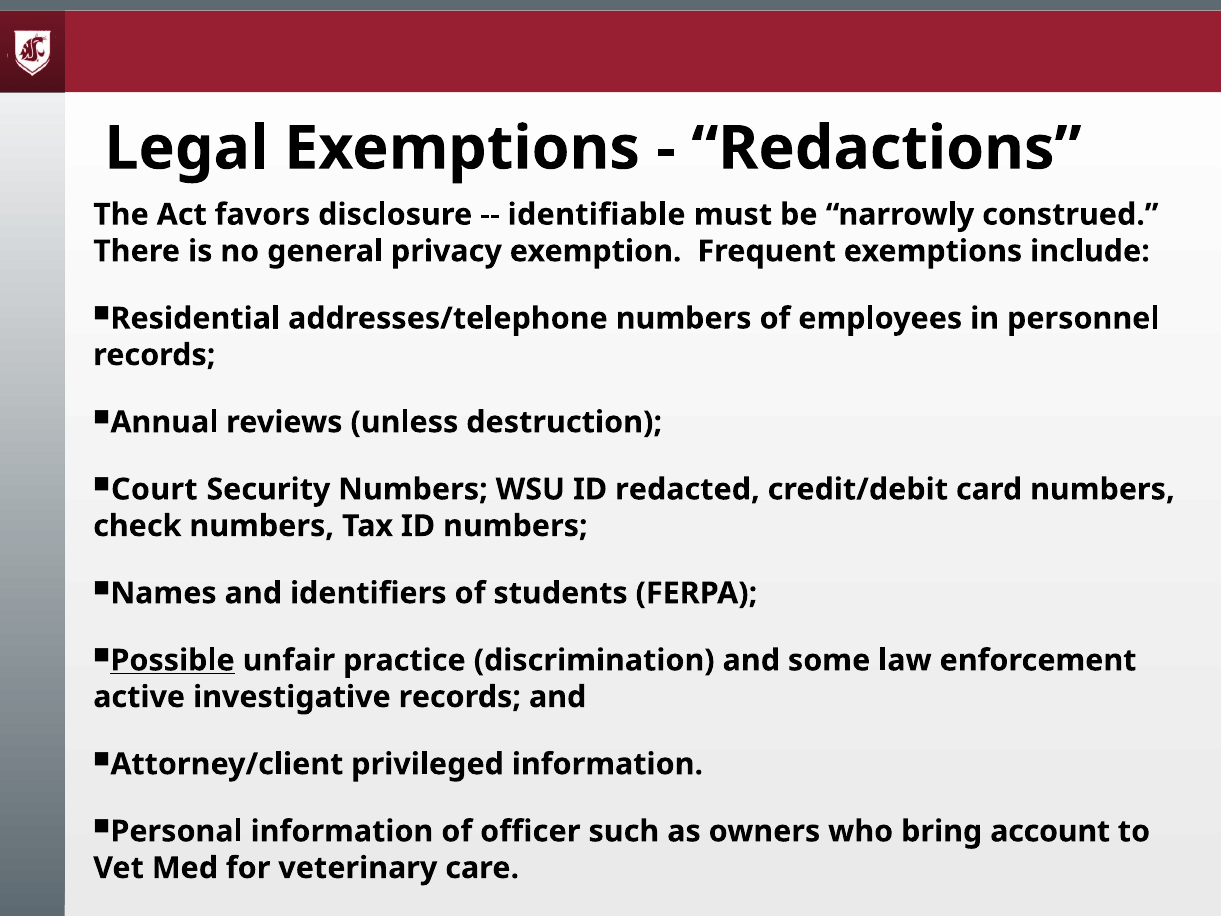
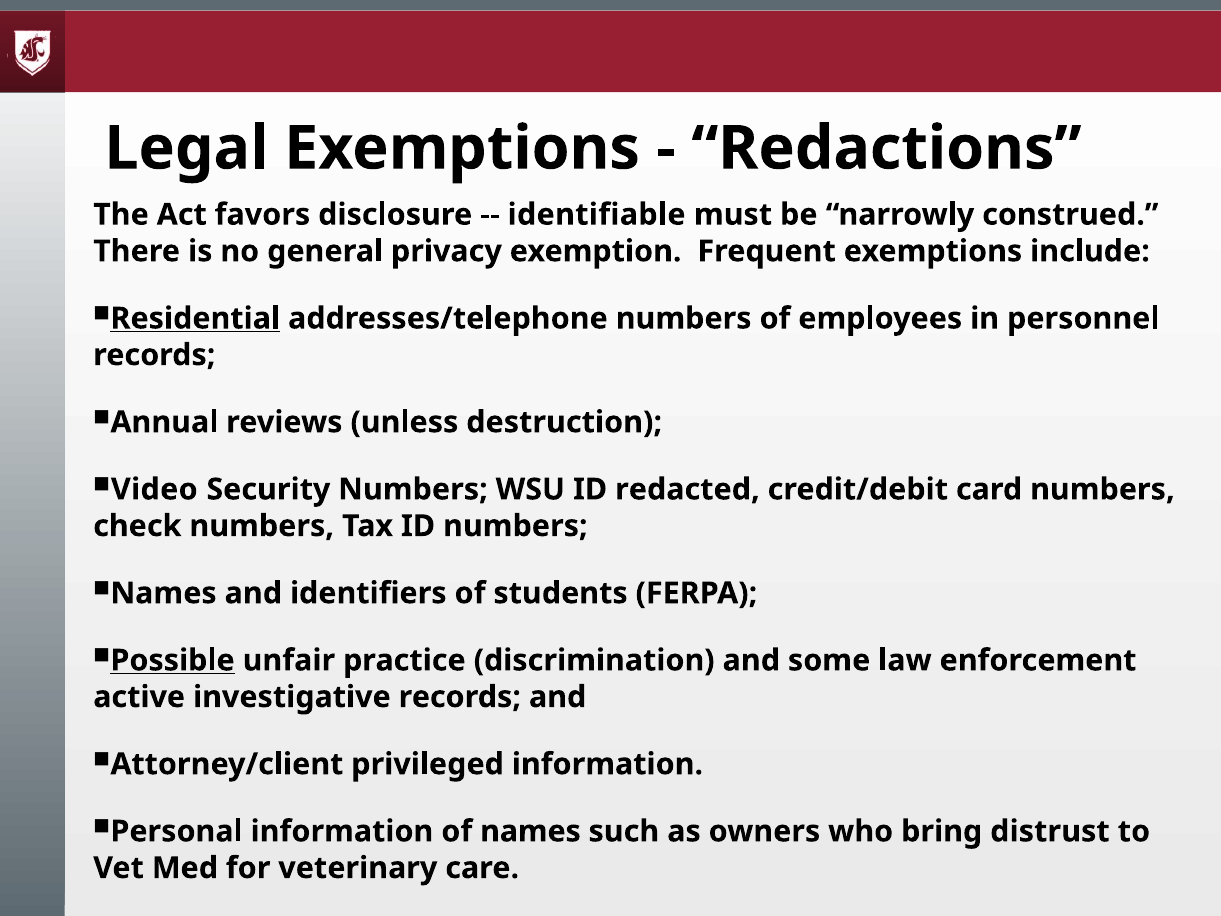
Residential underline: none -> present
Court: Court -> Video
of officer: officer -> names
account: account -> distrust
